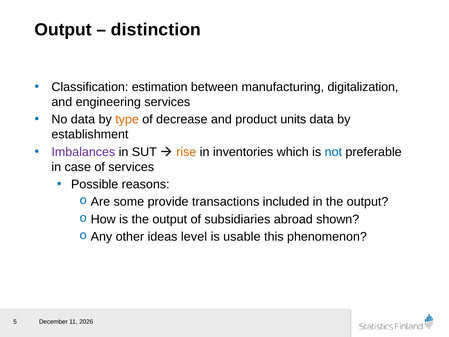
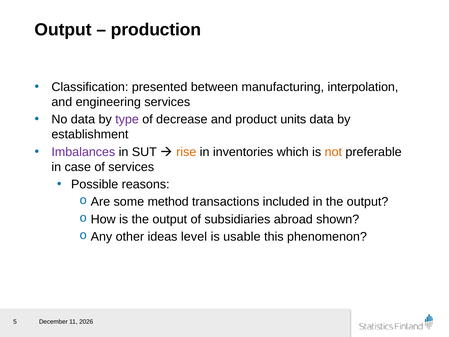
distinction: distinction -> production
estimation: estimation -> presented
digitalization: digitalization -> interpolation
type colour: orange -> purple
not colour: blue -> orange
provide: provide -> method
